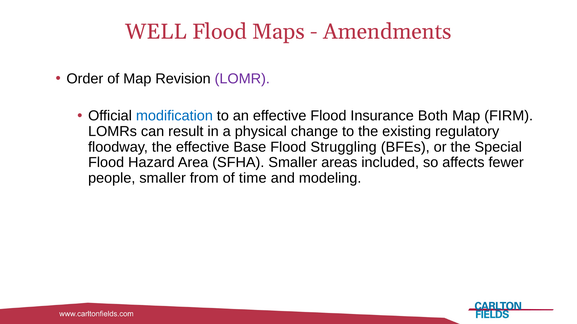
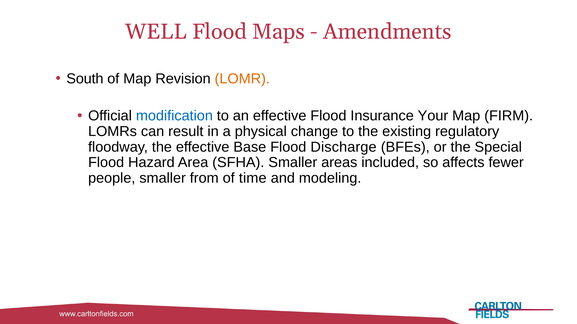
Order: Order -> South
LOMR colour: purple -> orange
Both: Both -> Your
Struggling: Struggling -> Discharge
